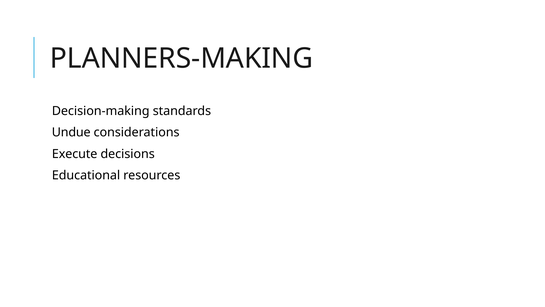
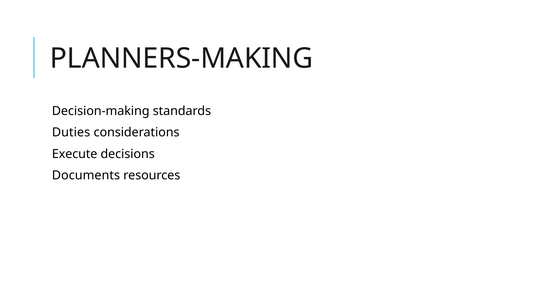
Undue: Undue -> Duties
Educational: Educational -> Documents
